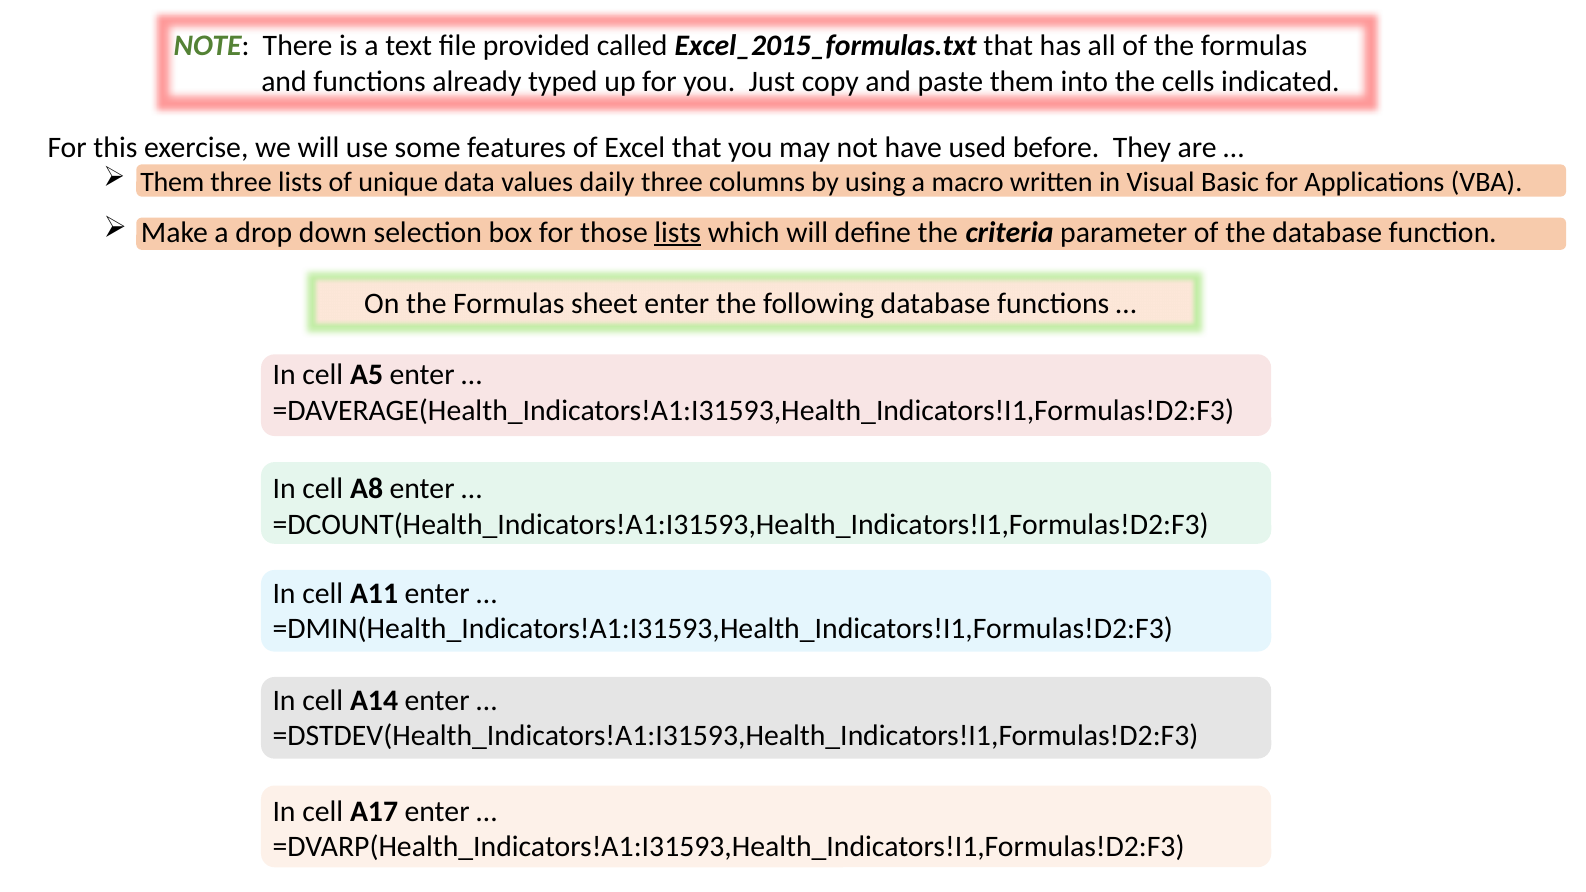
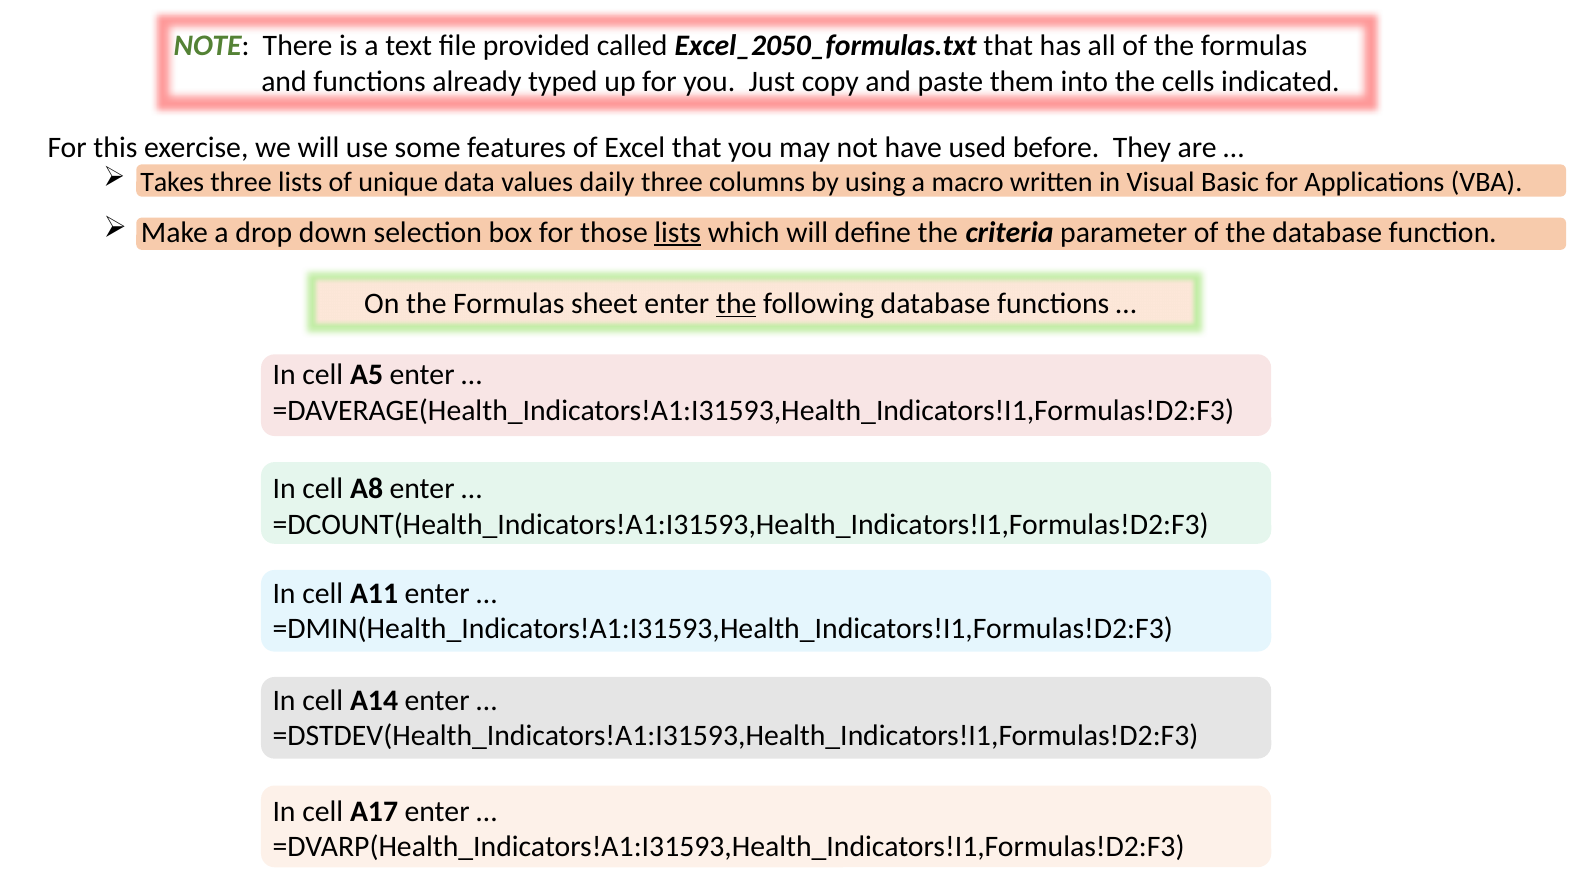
Excel_2015_formulas.txt: Excel_2015_formulas.txt -> Excel_2050_formulas.txt
Them at (172, 182): Them -> Takes
the at (736, 304) underline: none -> present
